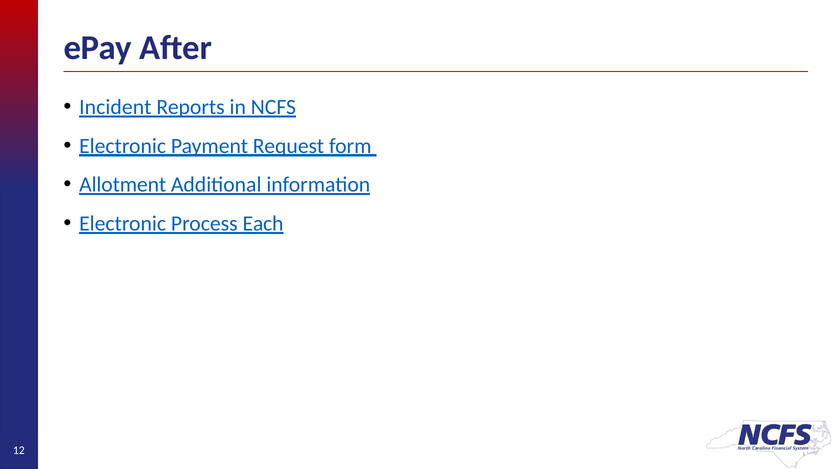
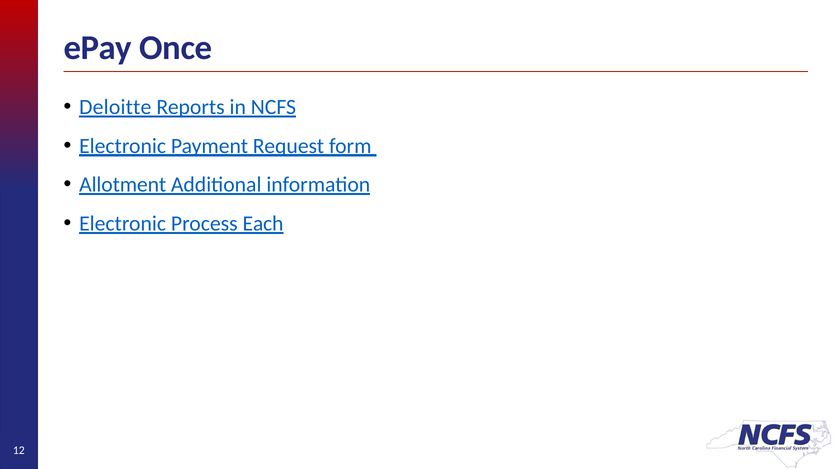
After: After -> Once
Incident: Incident -> Deloitte
